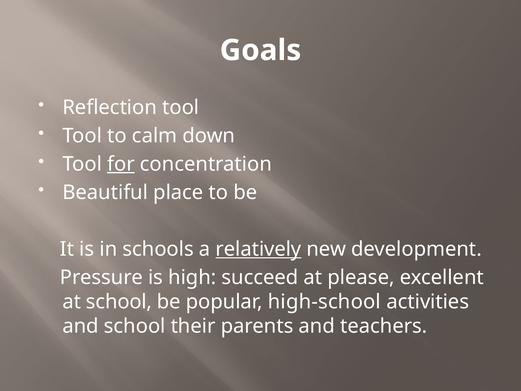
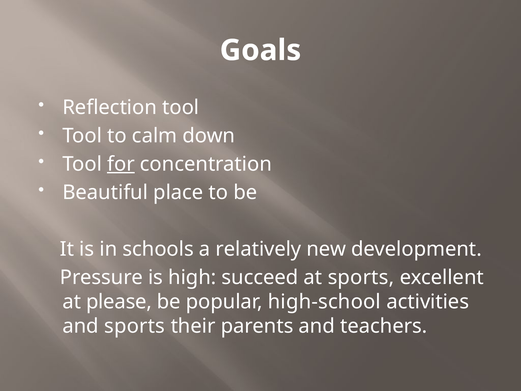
relatively underline: present -> none
at please: please -> sports
at school: school -> please
and school: school -> sports
